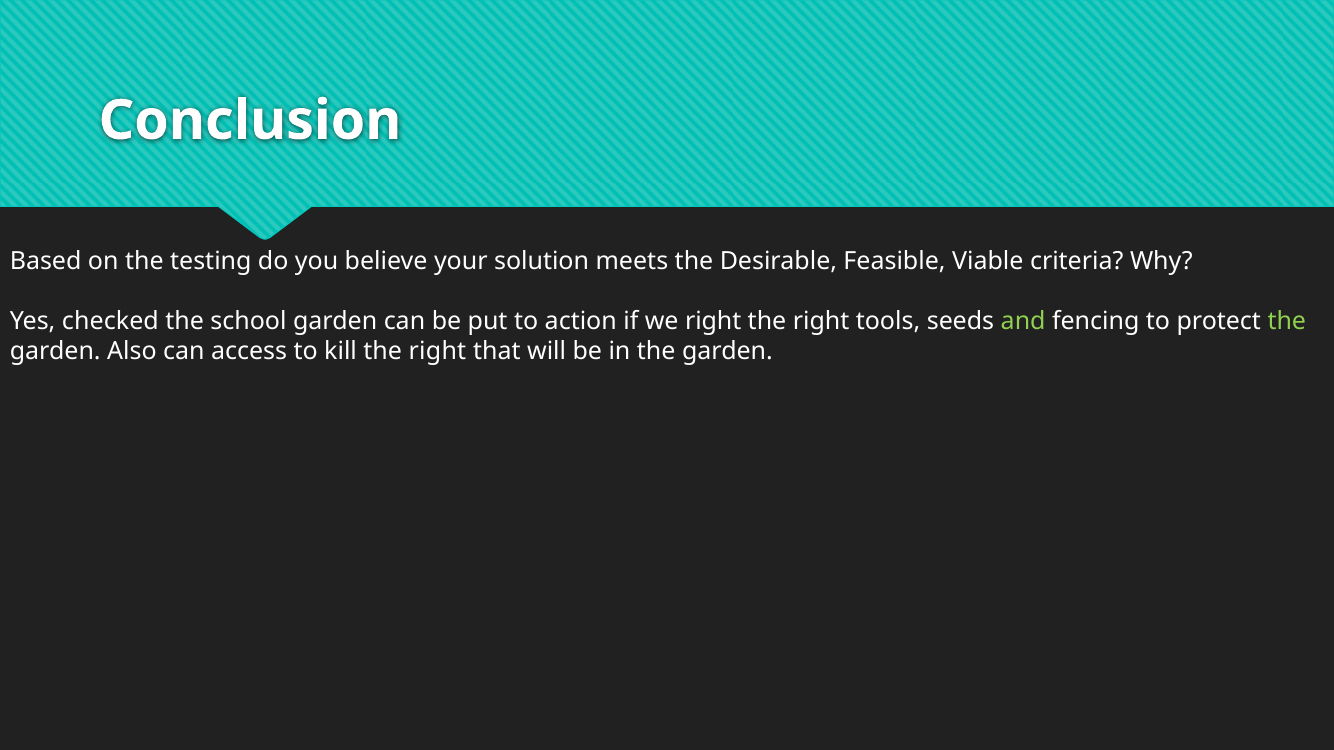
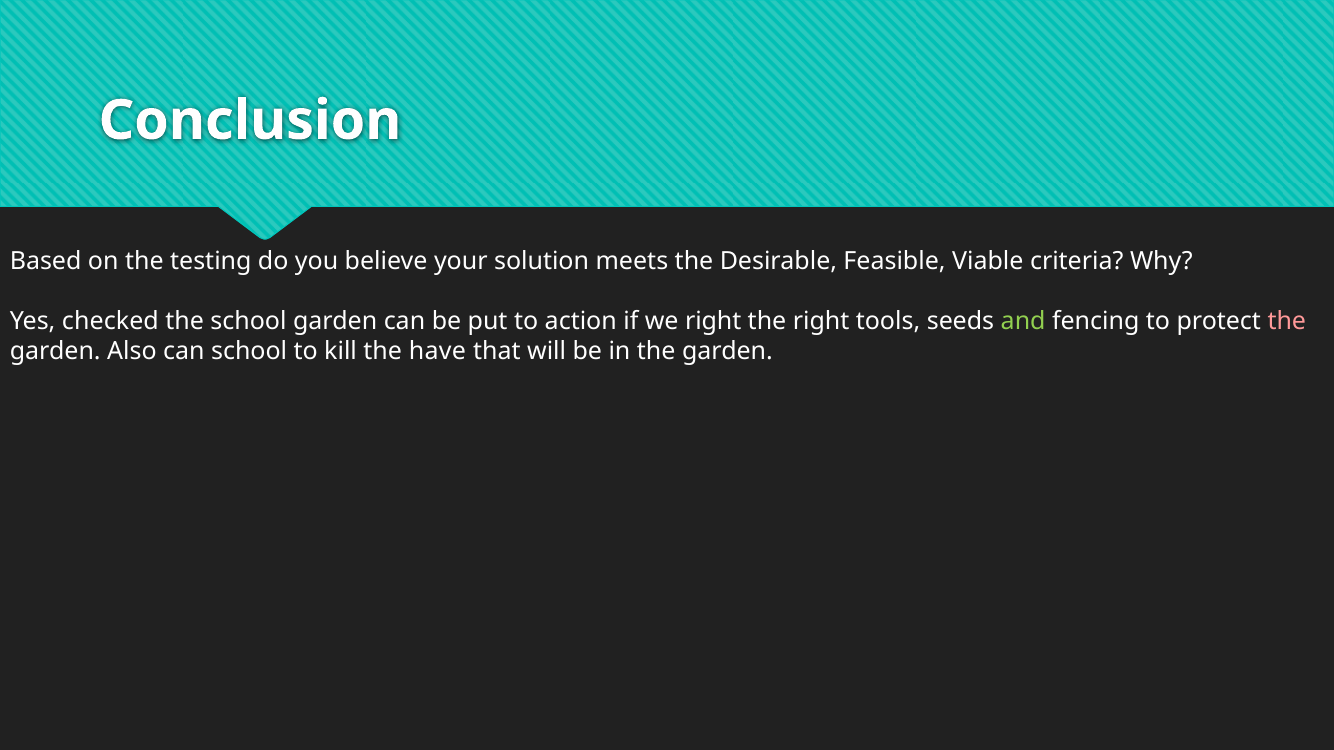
the at (1287, 321) colour: light green -> pink
can access: access -> school
kill the right: right -> have
